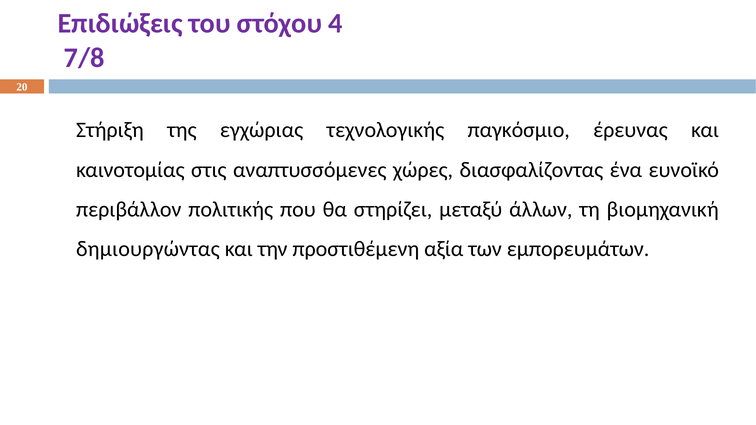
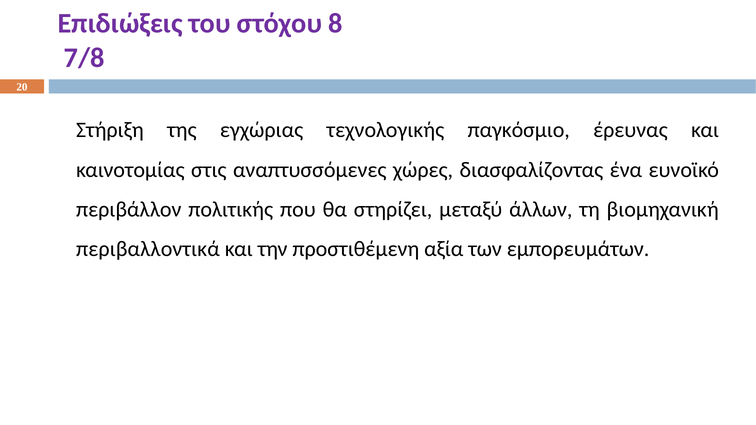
4: 4 -> 8
δημιουργώντας: δημιουργώντας -> περιβαλλοντικά
